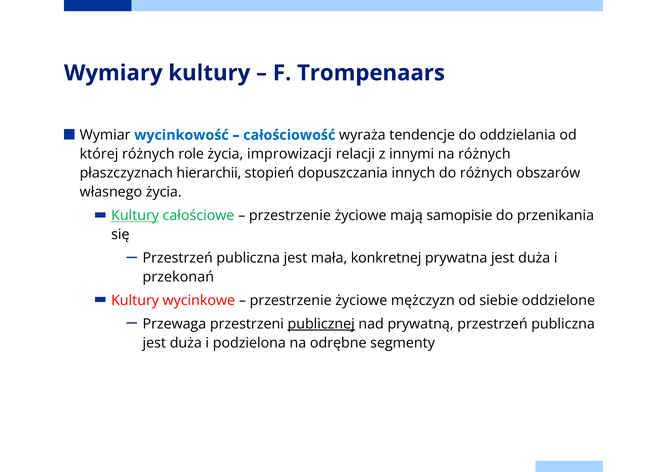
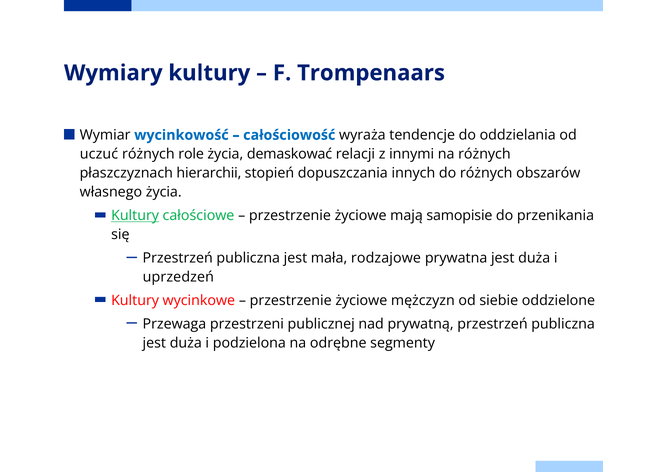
której: której -> uczuć
improwizacji: improwizacji -> demaskować
konkretnej: konkretnej -> rodzajowe
przekonań: przekonań -> uprzedzeń
publicznej underline: present -> none
